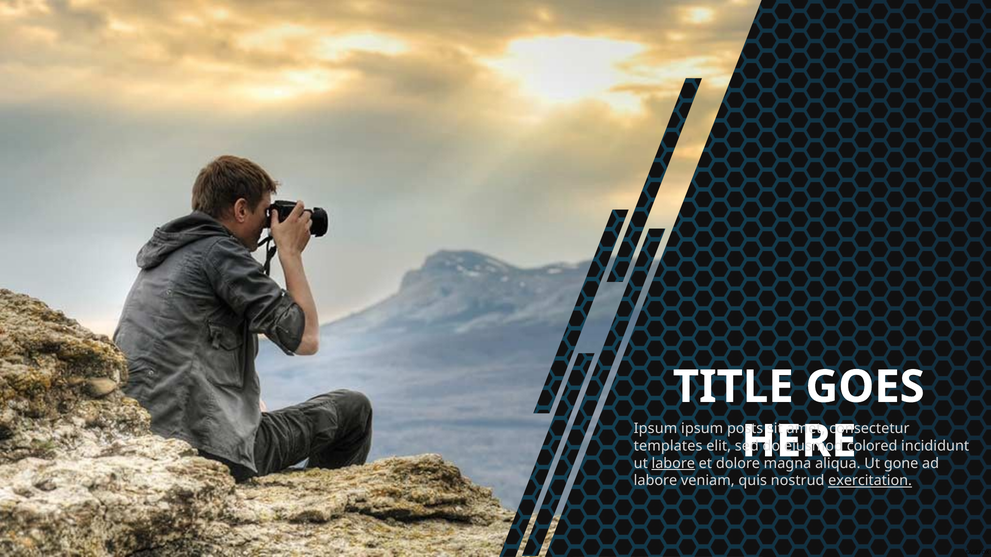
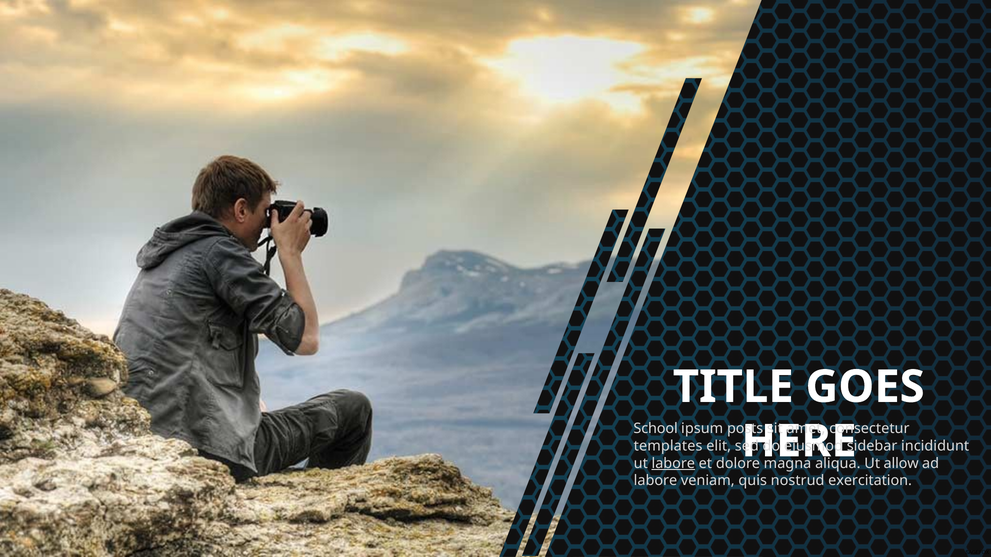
Ipsum at (656, 429): Ipsum -> School
colored: colored -> sidebar
gone: gone -> allow
exercitation underline: present -> none
